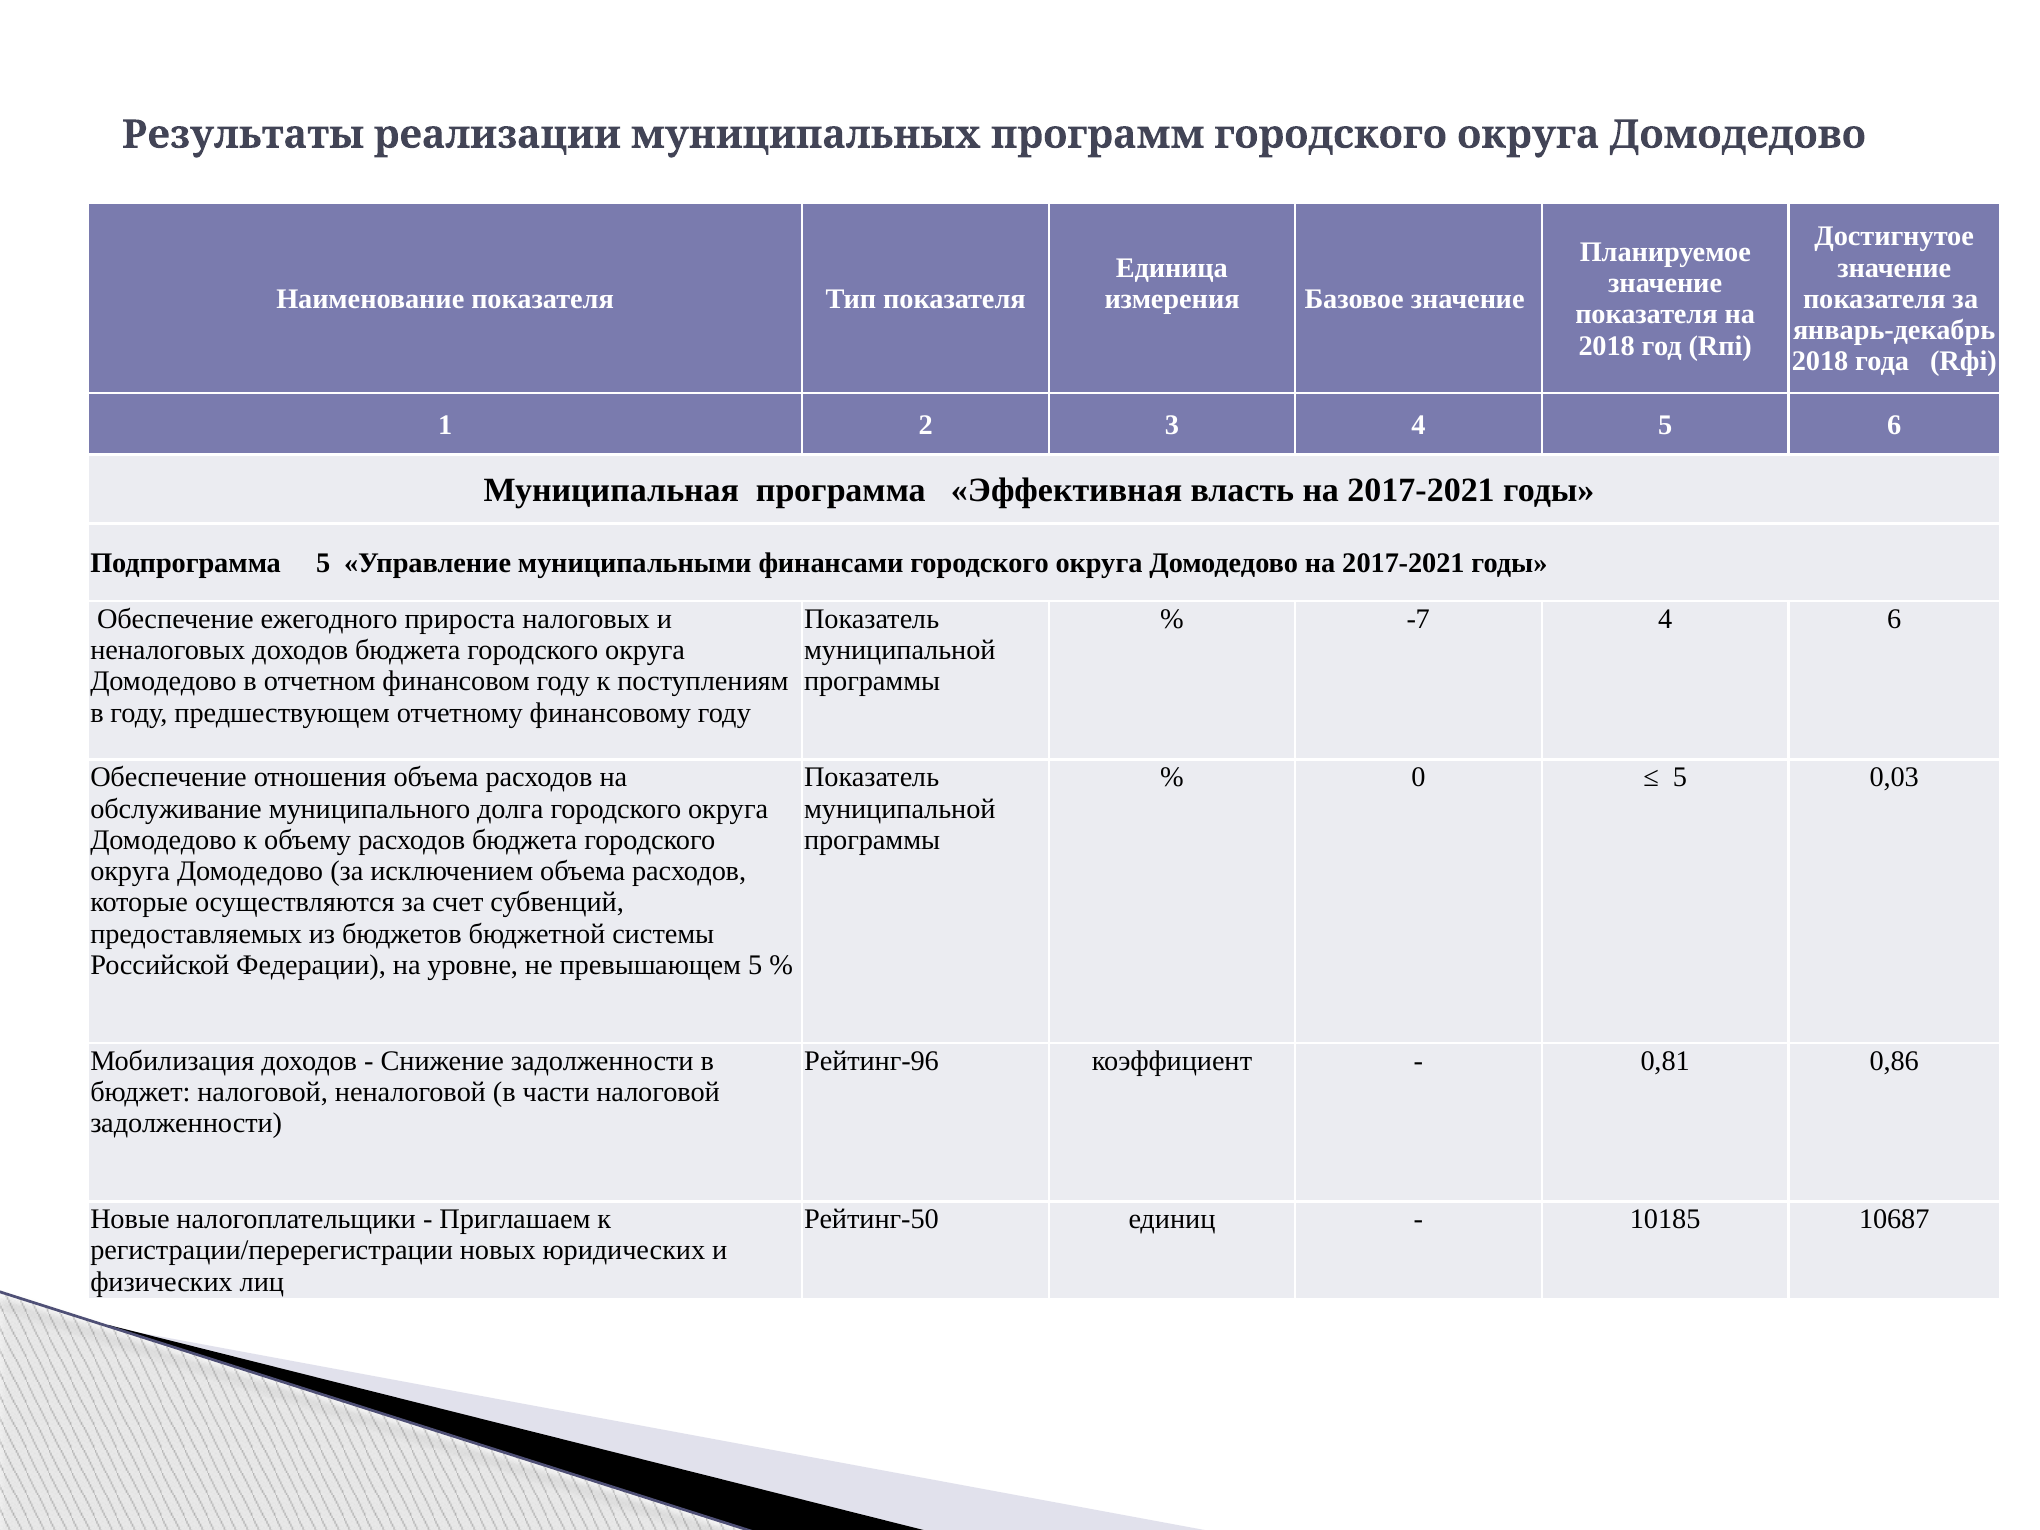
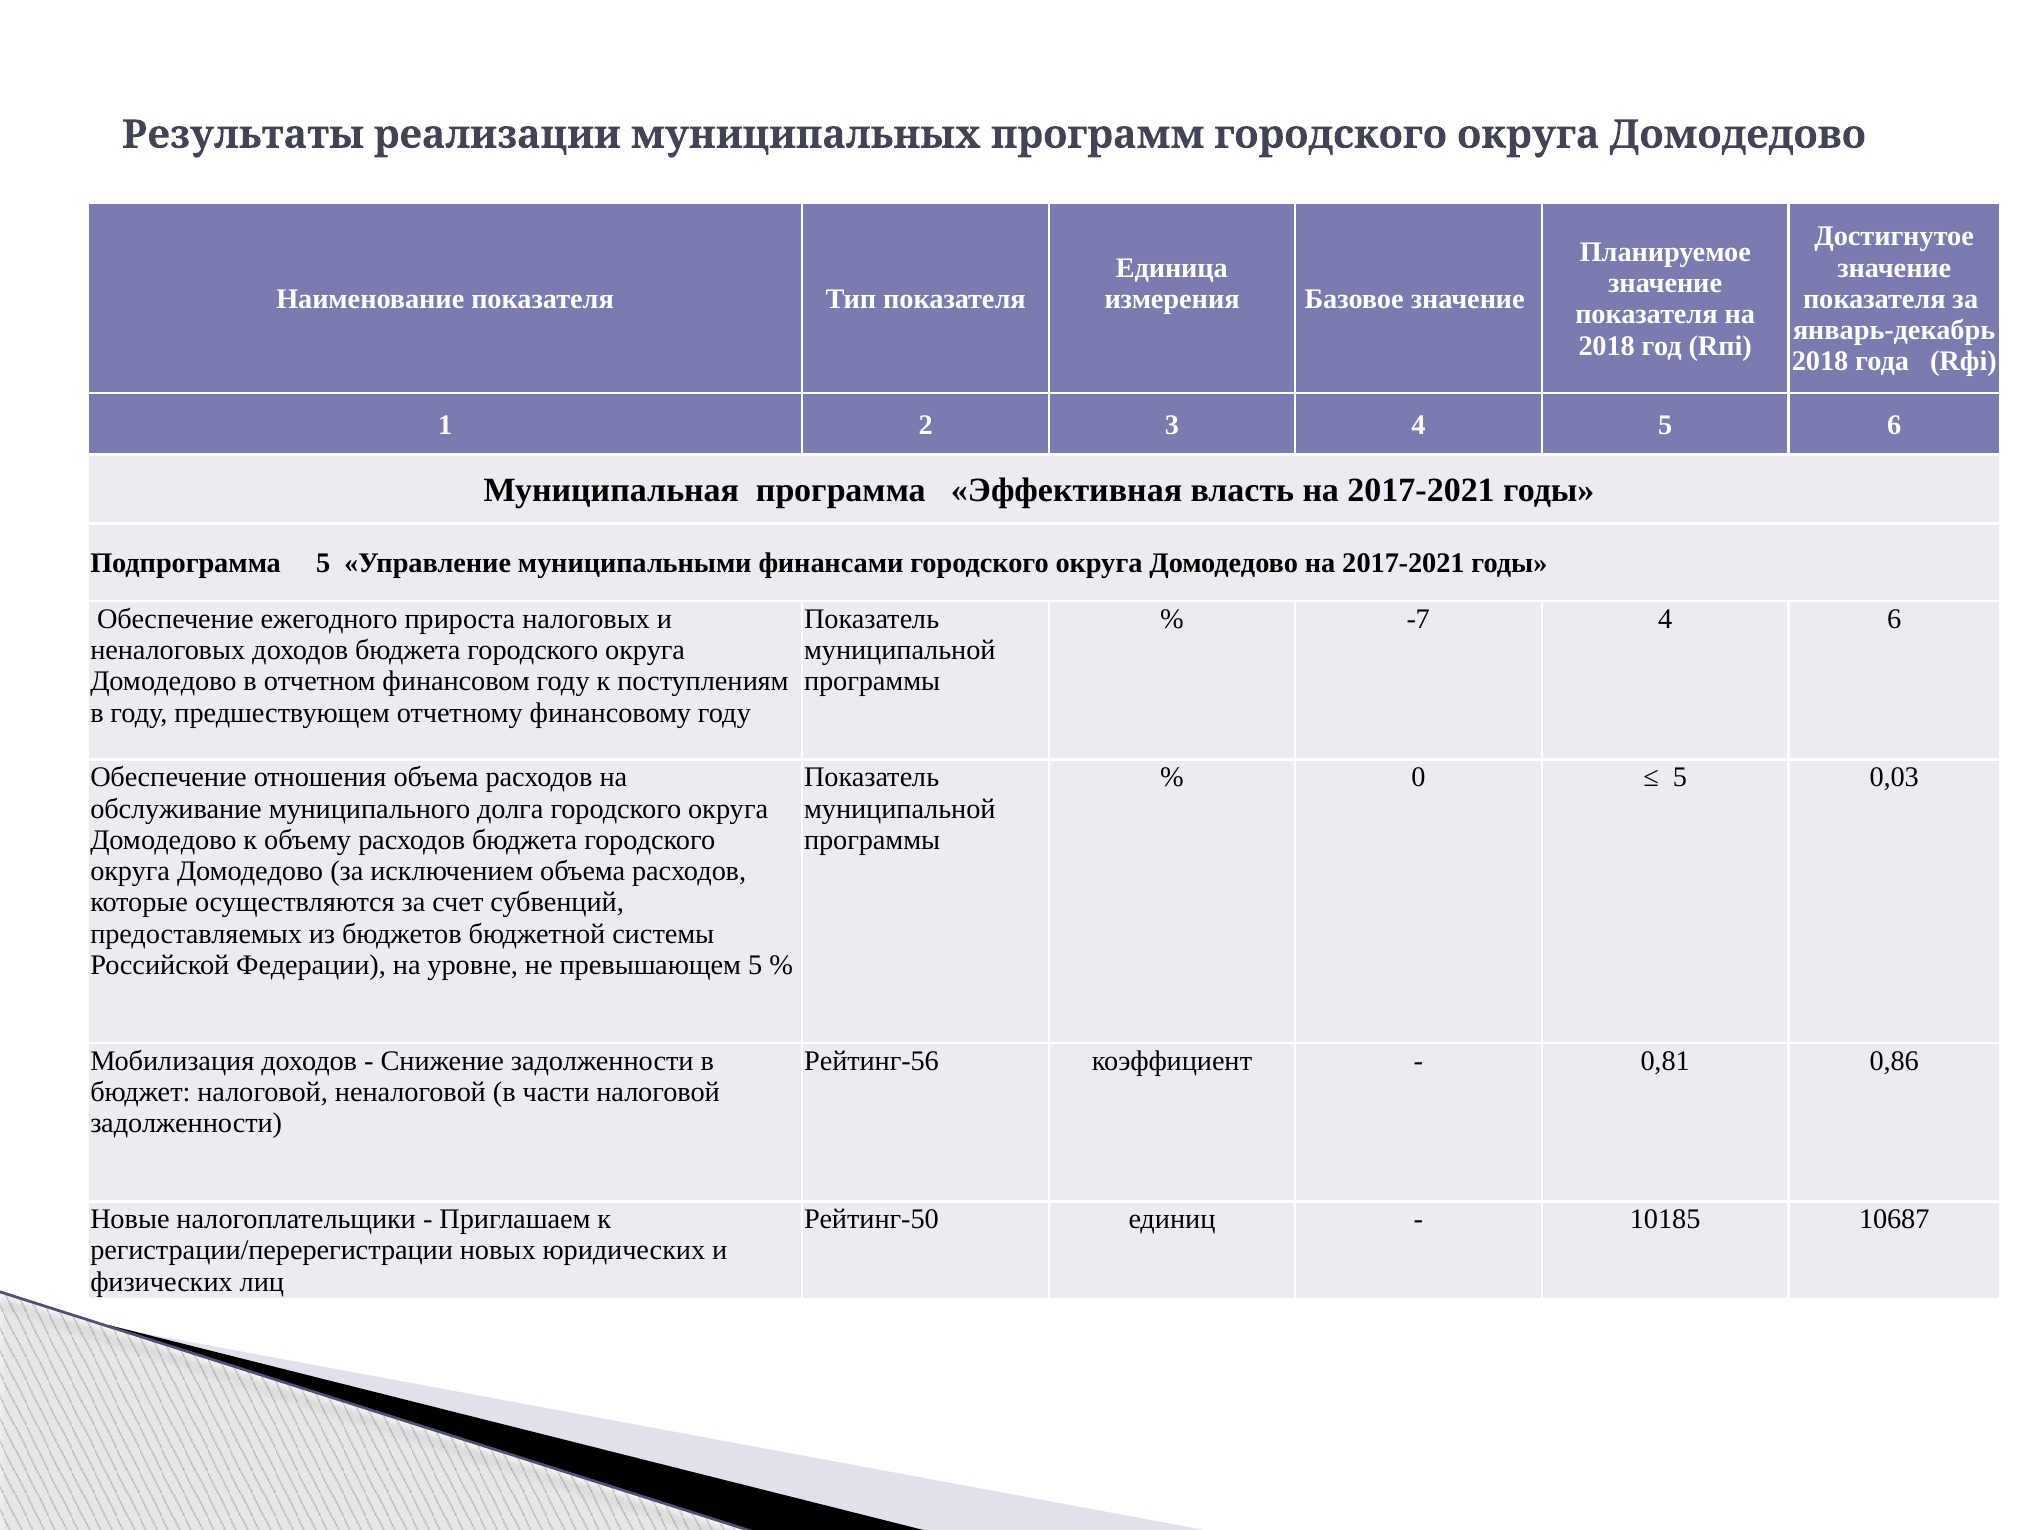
Рейтинг-96: Рейтинг-96 -> Рейтинг-56
